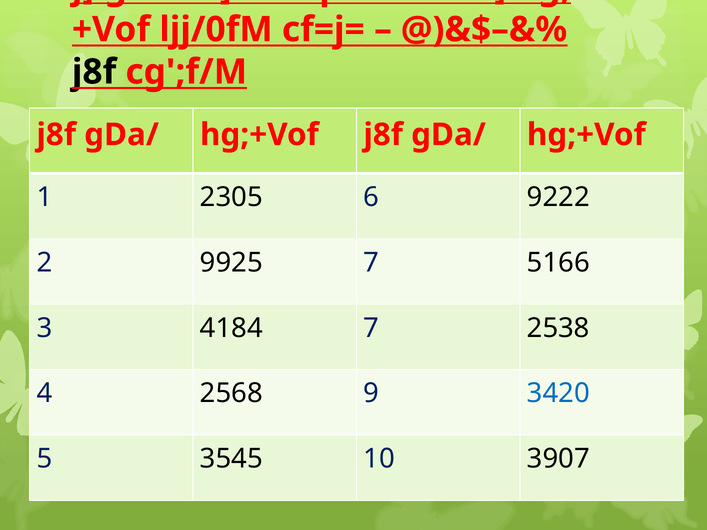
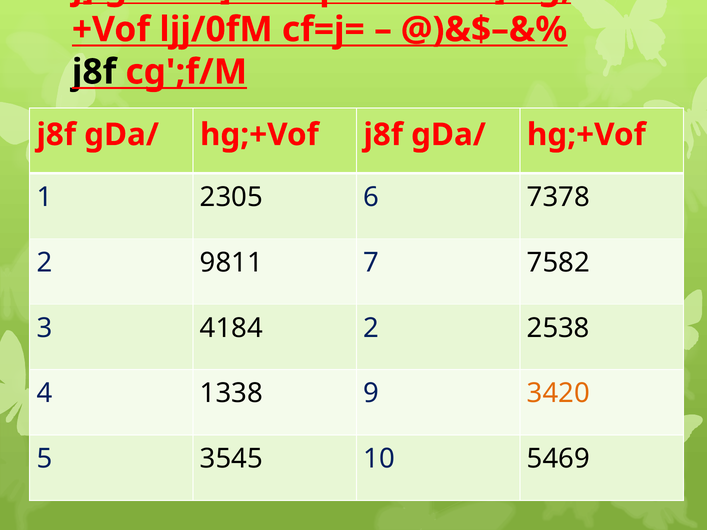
9222: 9222 -> 7378
9925: 9925 -> 9811
5166: 5166 -> 7582
4184 7: 7 -> 2
2568: 2568 -> 1338
3420 colour: blue -> orange
3907: 3907 -> 5469
